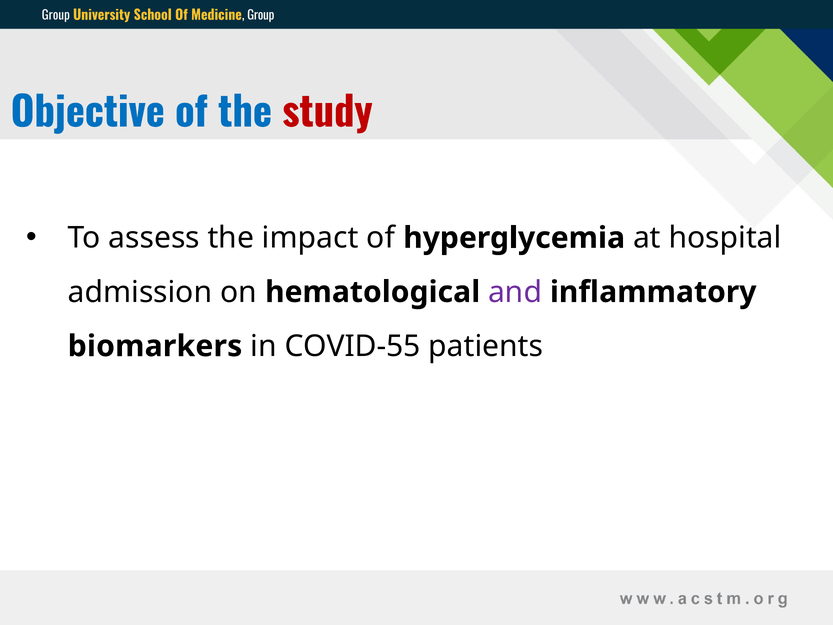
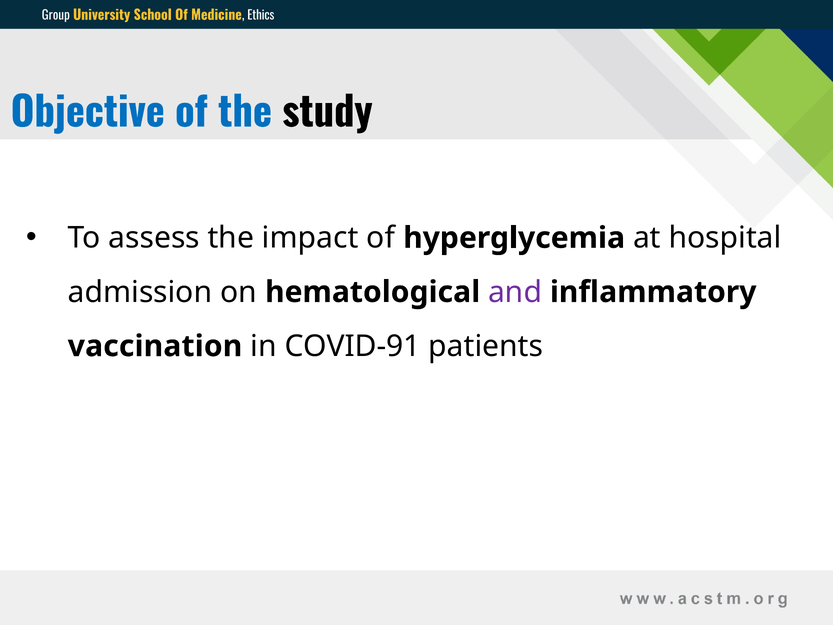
Medicine Group: Group -> Ethics
study colour: red -> black
biomarkers: biomarkers -> vaccination
COVID-55: COVID-55 -> COVID-91
